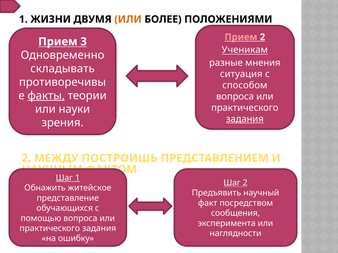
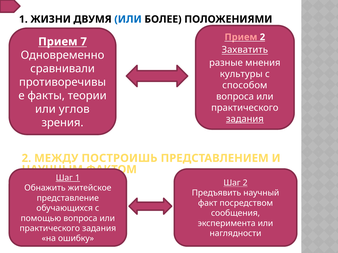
ИЛИ at (128, 19) colour: orange -> blue
3: 3 -> 7
Ученикам: Ученикам -> Захватить
складывать: складывать -> сравнивали
ситуация: ситуация -> культуры
факты underline: present -> none
науки: науки -> углов
